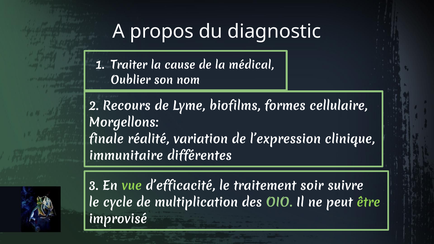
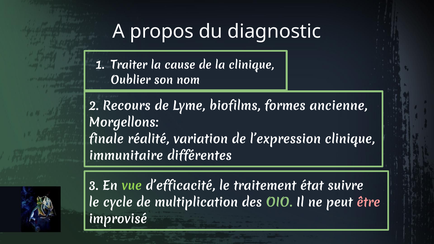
la médical: médical -> clinique
cellulaire: cellulaire -> ancienne
soir: soir -> état
être colour: light green -> pink
